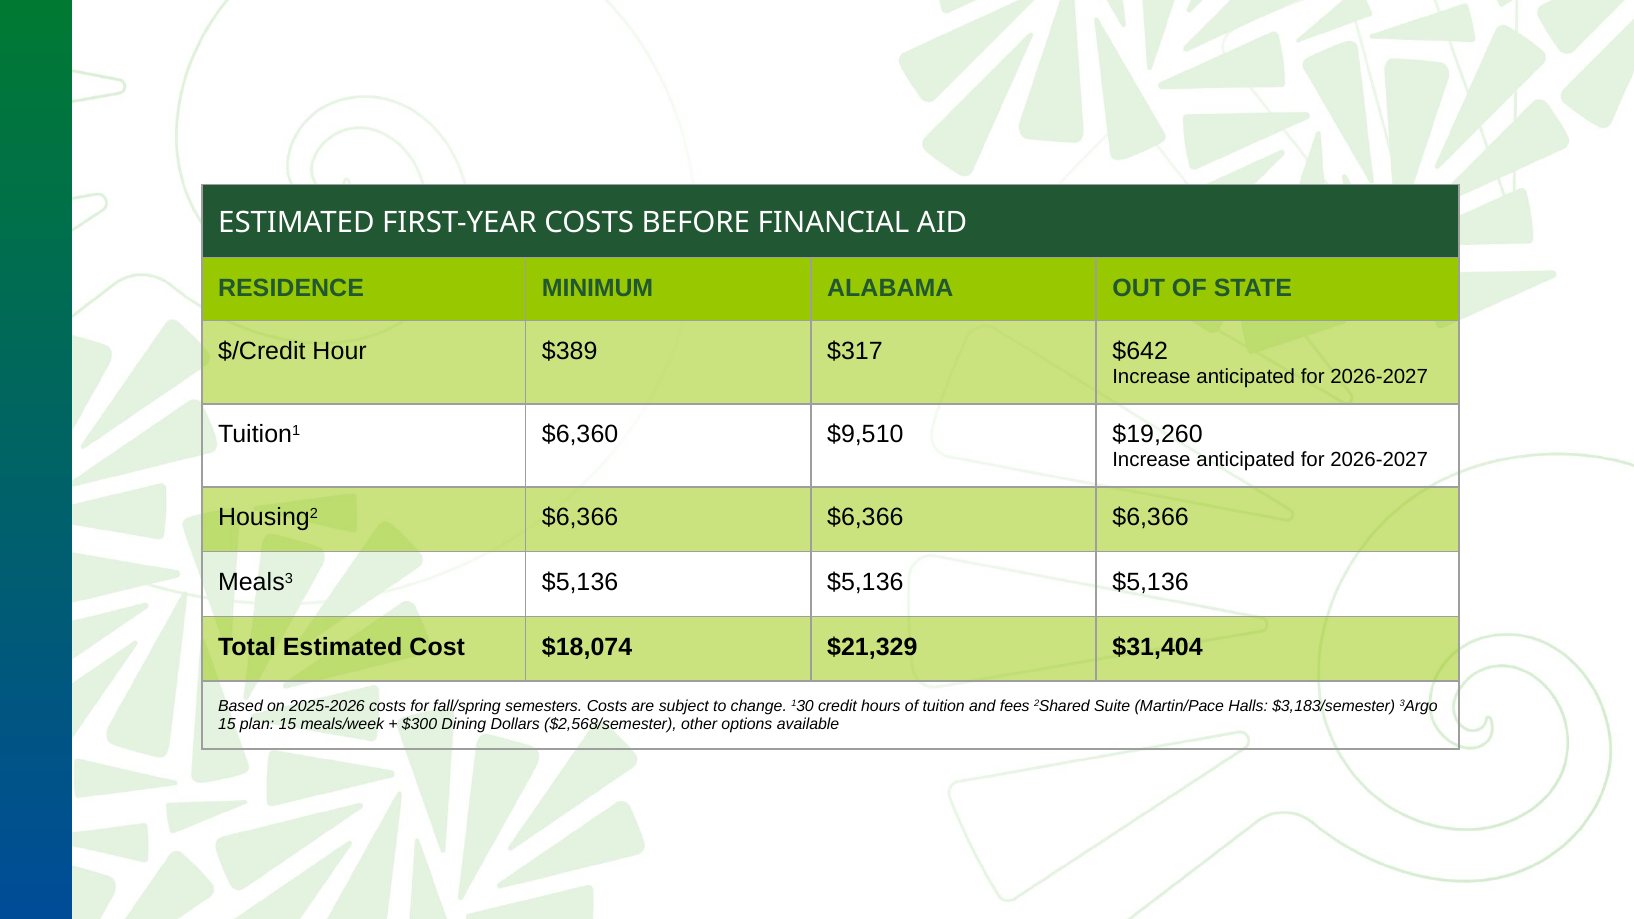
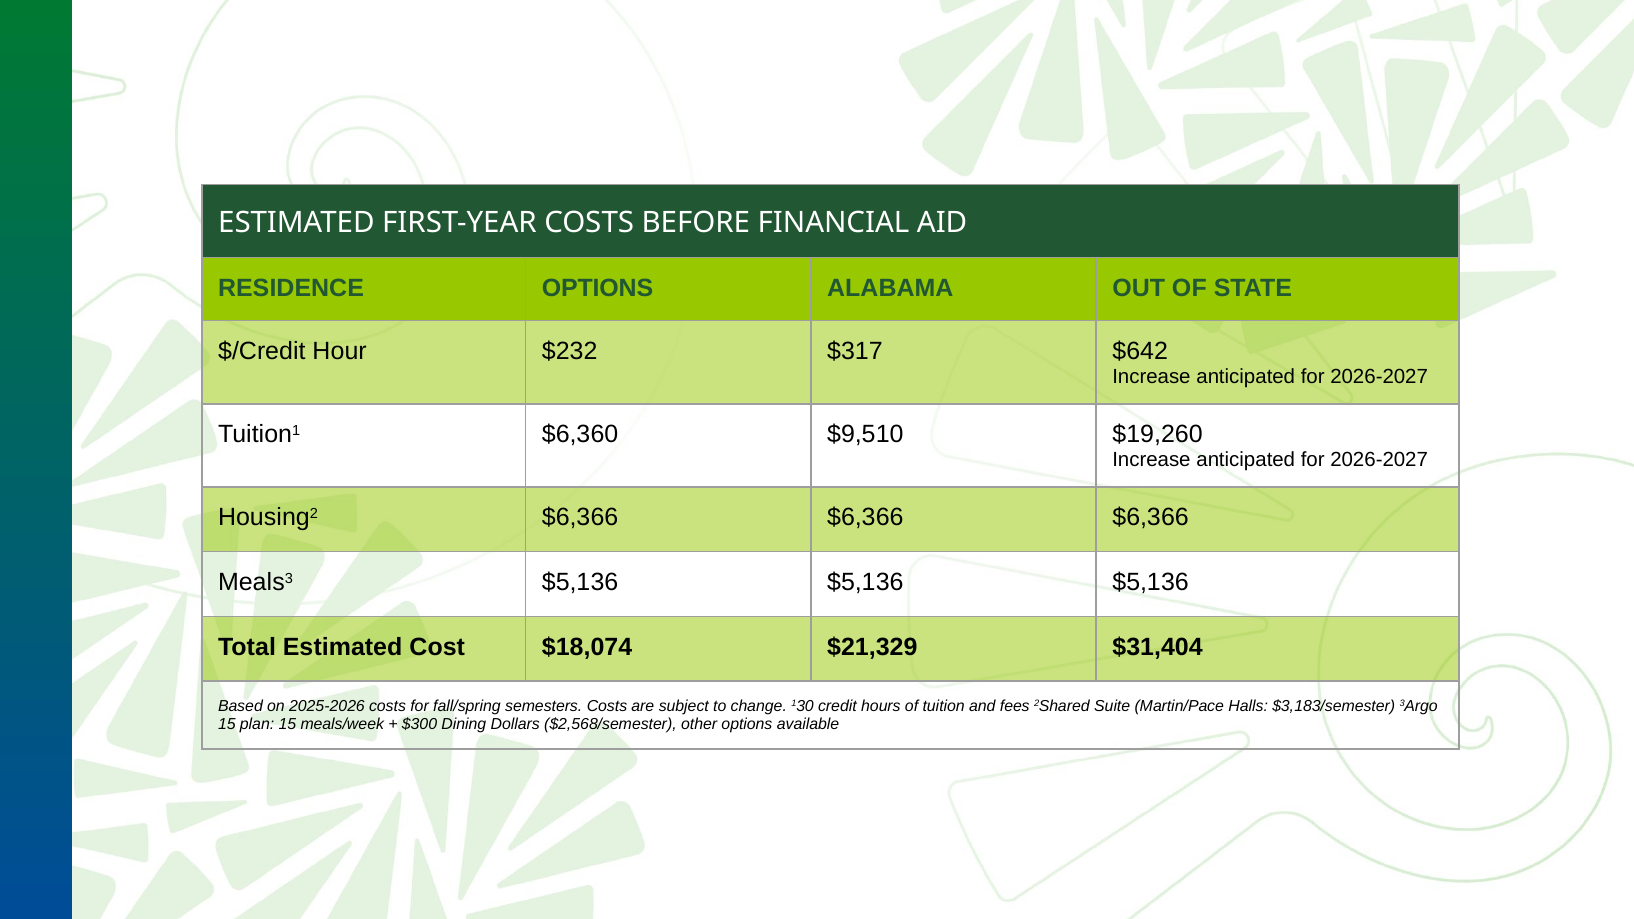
RESIDENCE MINIMUM: MINIMUM -> OPTIONS
$389: $389 -> $232
